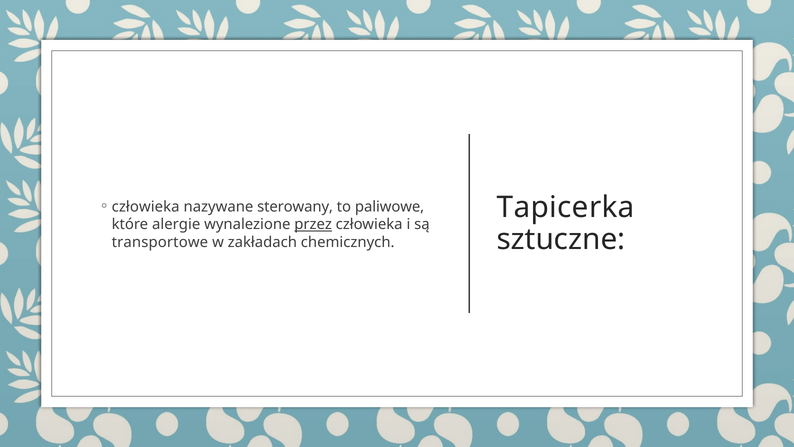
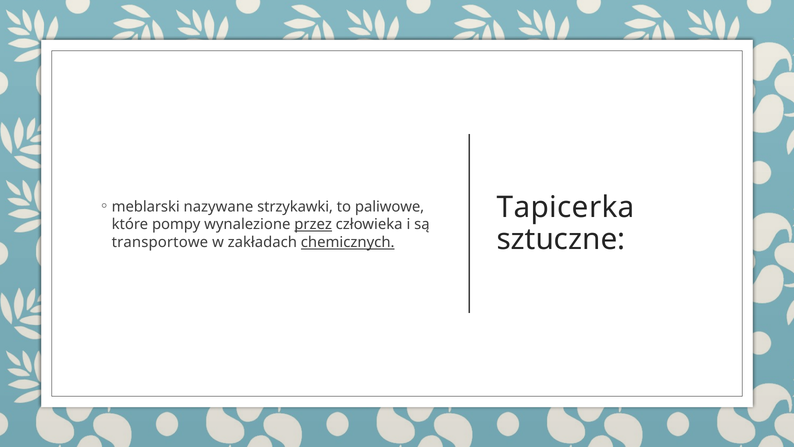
człowieka at (146, 206): człowieka -> meblarski
sterowany: sterowany -> strzykawki
alergie: alergie -> pompy
chemicznych underline: none -> present
